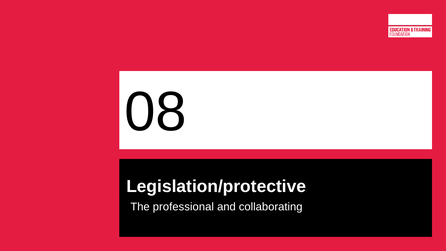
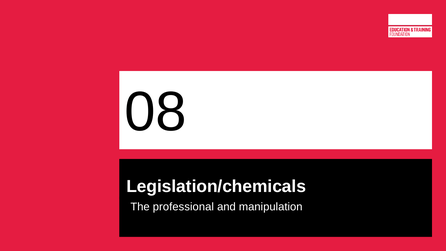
Legislation/protective: Legislation/protective -> Legislation/chemicals
collaborating: collaborating -> manipulation
